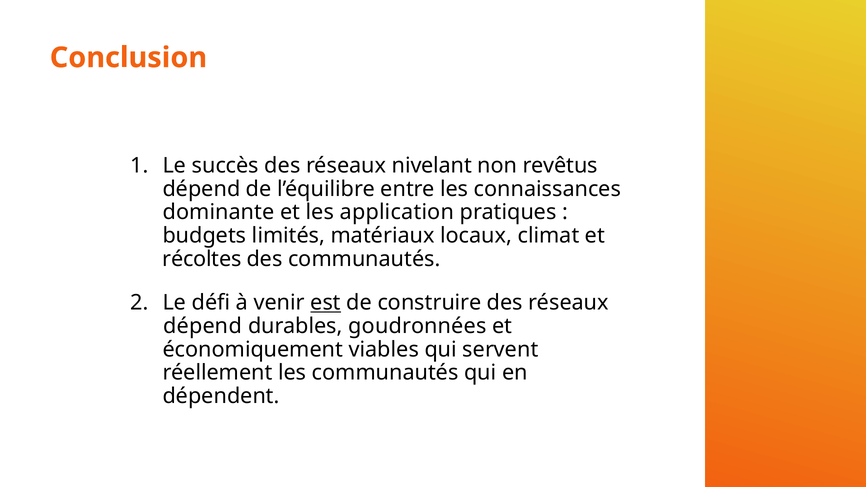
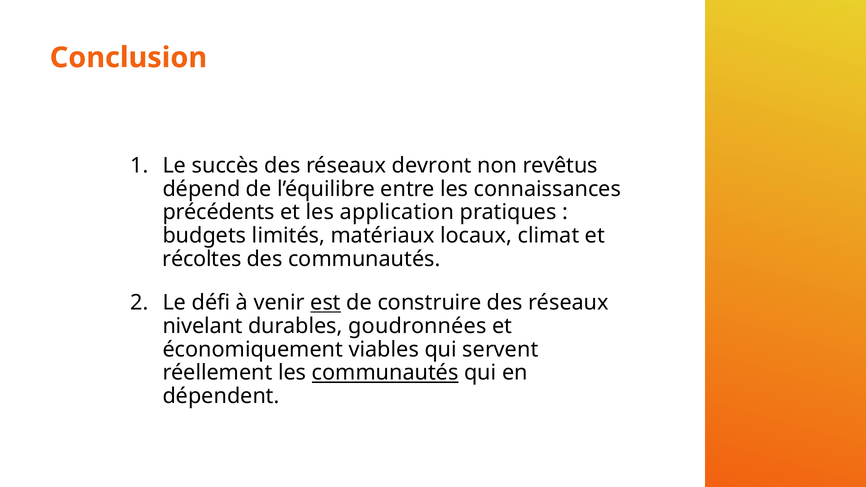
nivelant: nivelant -> devront
dominante: dominante -> précédents
dépend at (202, 326): dépend -> nivelant
communautés at (385, 373) underline: none -> present
